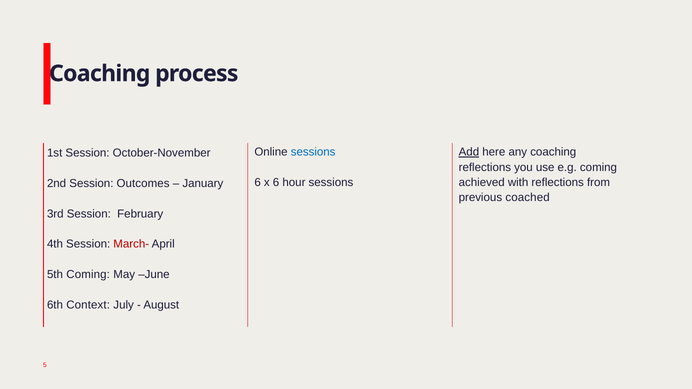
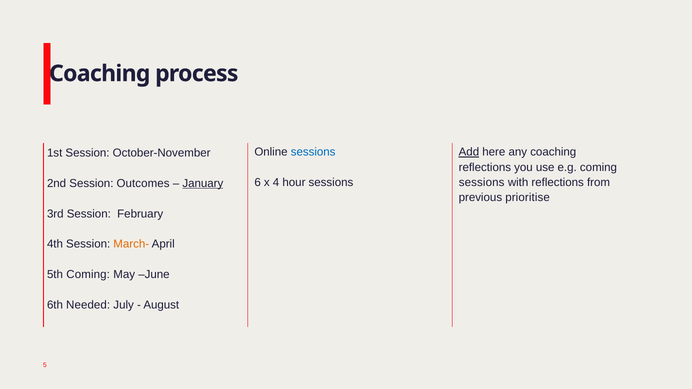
x 6: 6 -> 4
achieved at (482, 183): achieved -> sessions
January underline: none -> present
coached: coached -> prioritise
March- colour: red -> orange
Context: Context -> Needed
